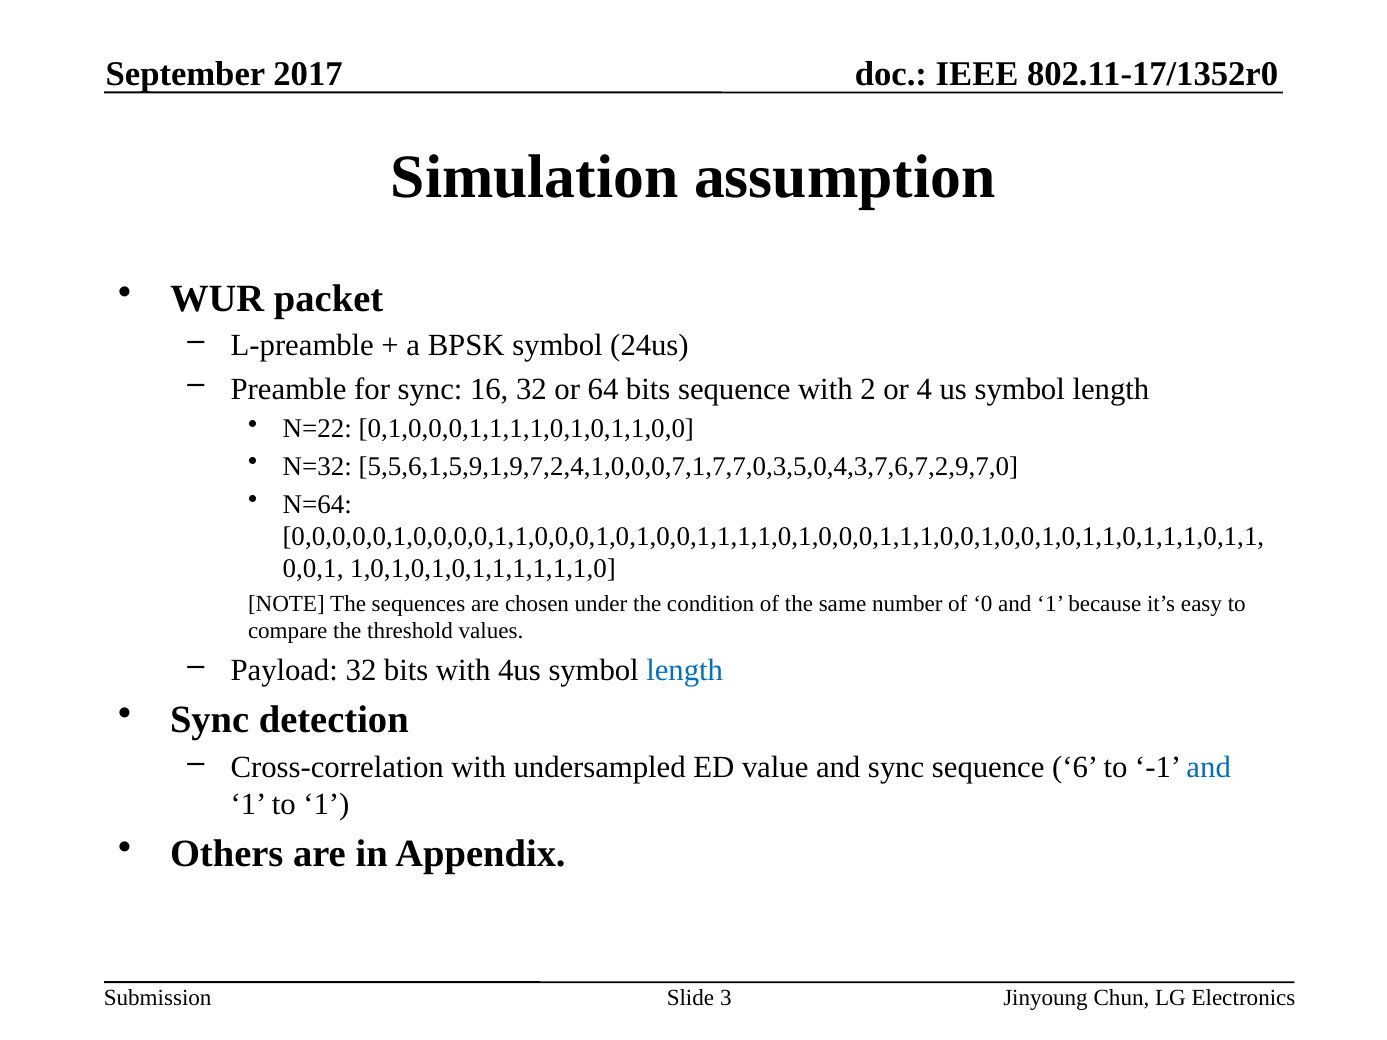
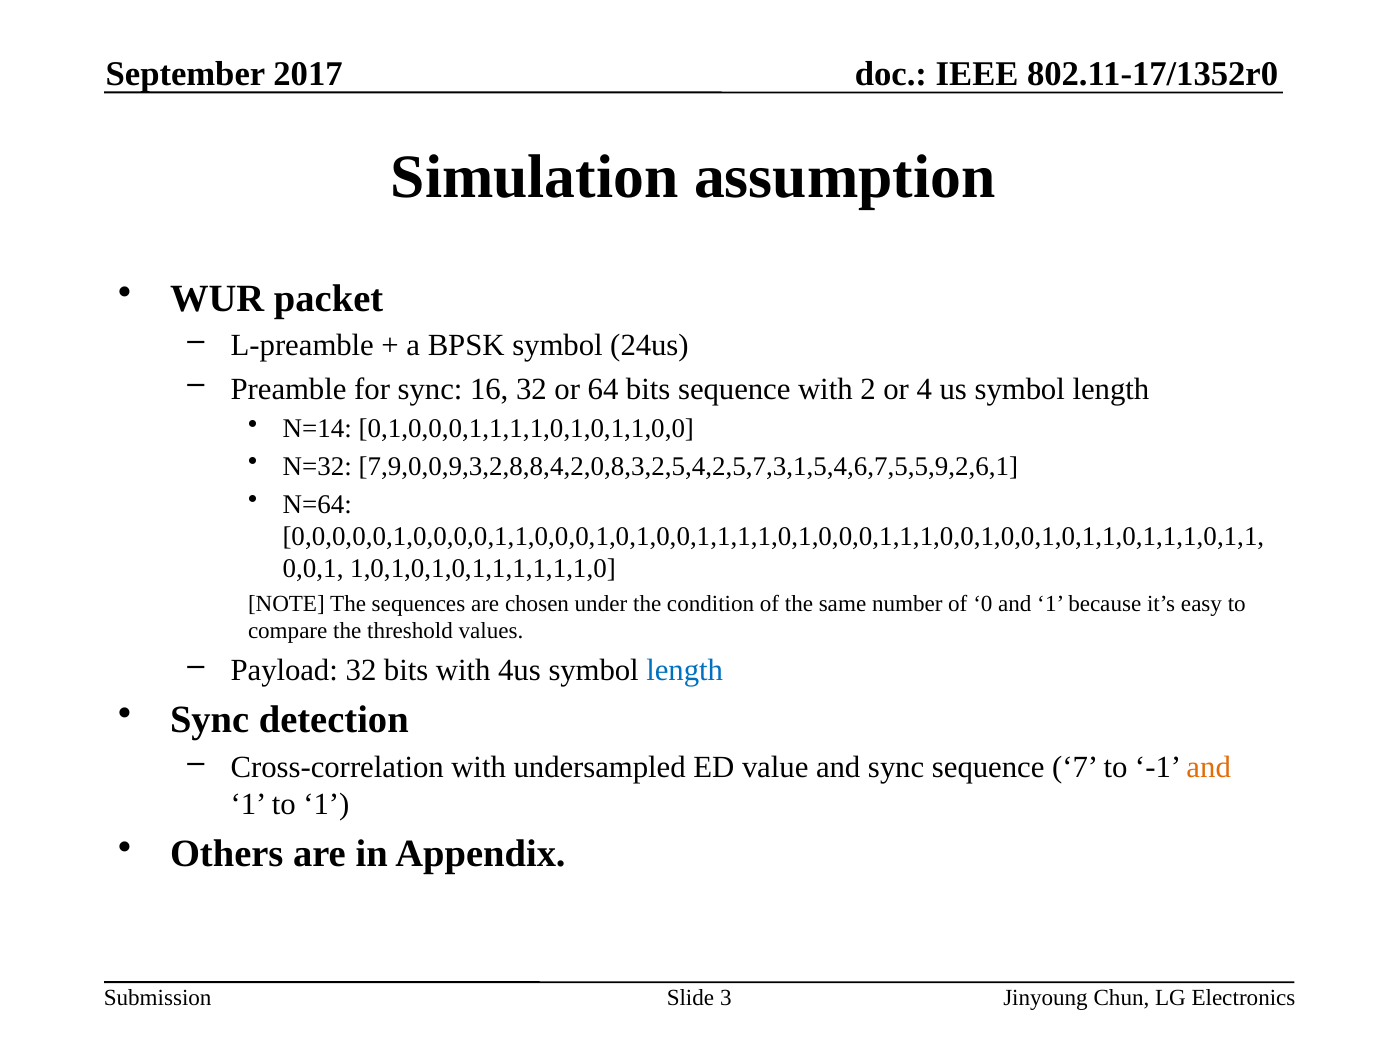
N=22: N=22 -> N=14
5,5,6,1,5,9,1,9,7,2,4,1,0,0,0,7,1,7,7,0,3,5,0,4,3,7,6,7,2,9,7,0: 5,5,6,1,5,9,1,9,7,2,4,1,0,0,0,7,1,7,7,0,3,5,0,4,3,7,6,7,2,9,7,0 -> 7,9,0,0,9,3,2,8,8,4,2,0,8,3,2,5,4,2,5,7,3,1,5,4,6,7,5,5,9,2,6,1
6: 6 -> 7
and at (1209, 767) colour: blue -> orange
